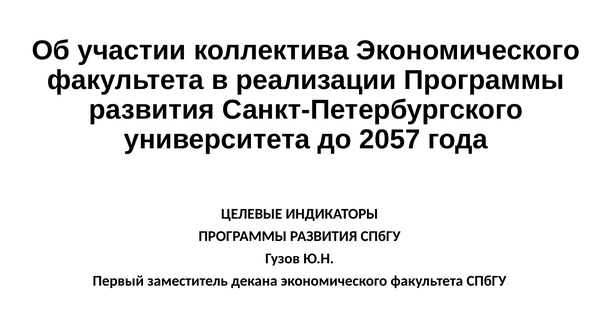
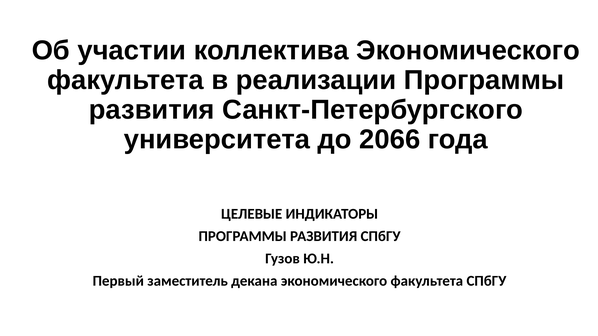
2057: 2057 -> 2066
